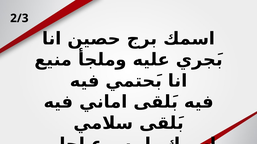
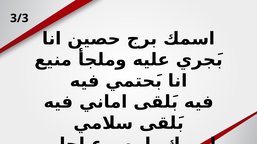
2/3: 2/3 -> 3/3
